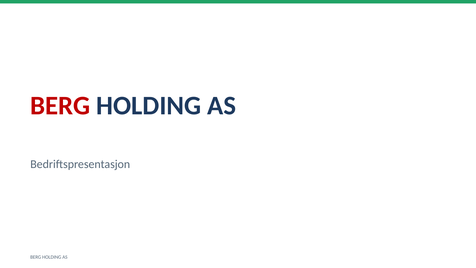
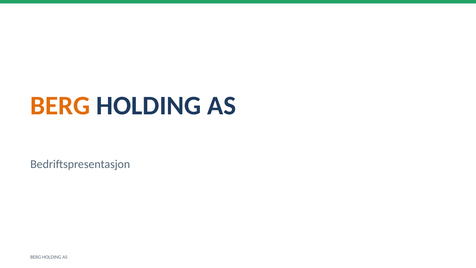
BERG at (60, 106) colour: red -> orange
